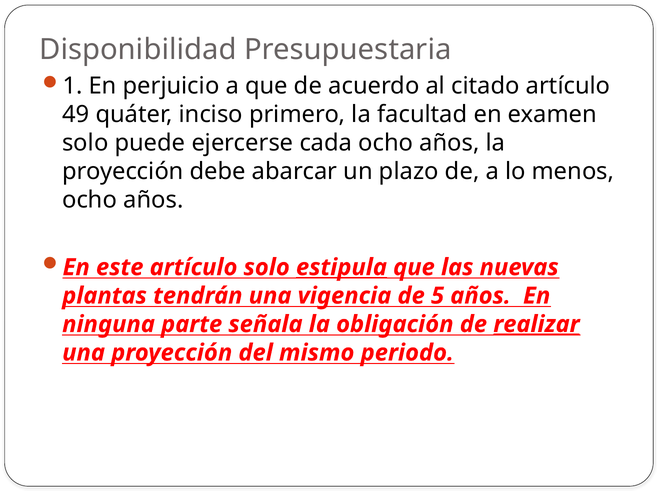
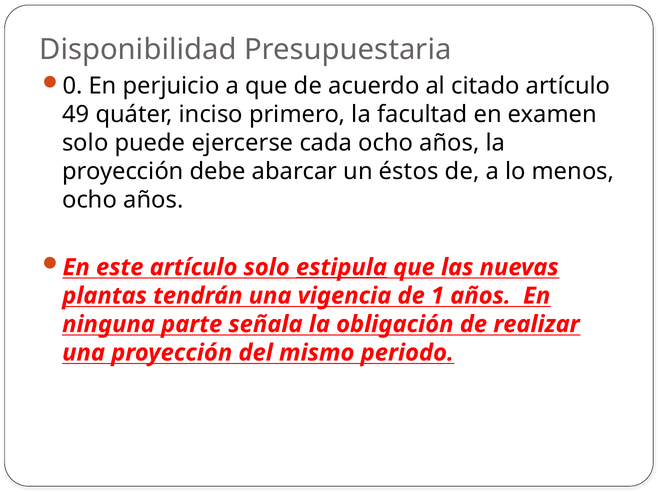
1: 1 -> 0
plazo: plazo -> éstos
5: 5 -> 1
realizar underline: present -> none
